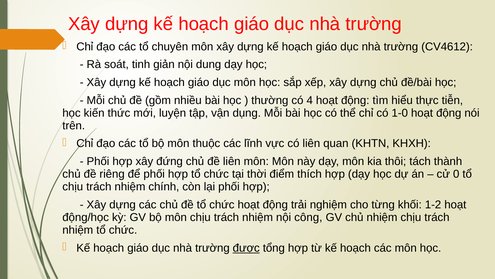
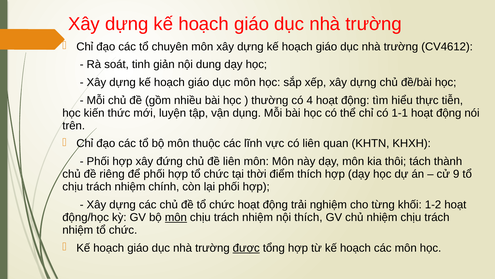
1-0: 1-0 -> 1-1
0: 0 -> 9
môn at (176, 217) underline: none -> present
nội công: công -> thích
